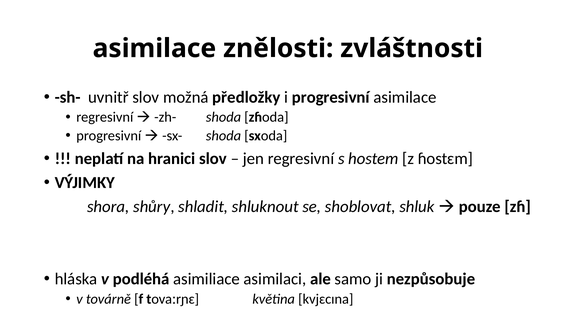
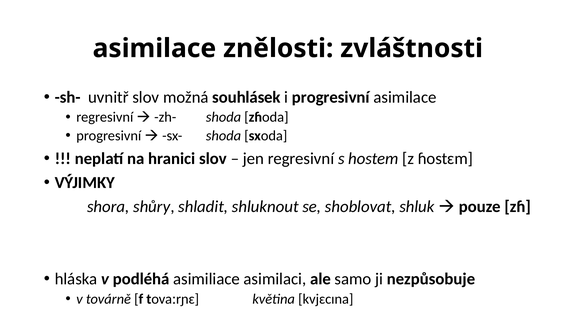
předložky: předložky -> souhlásek
